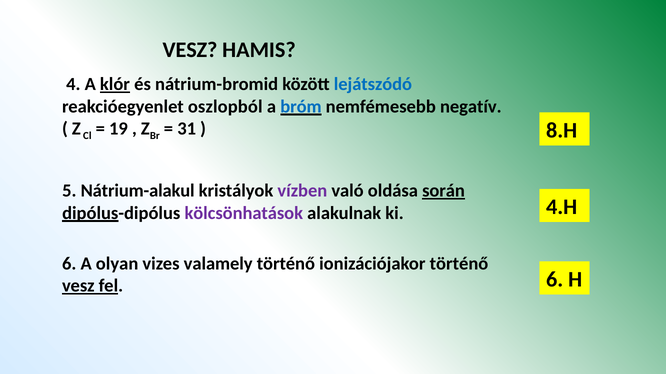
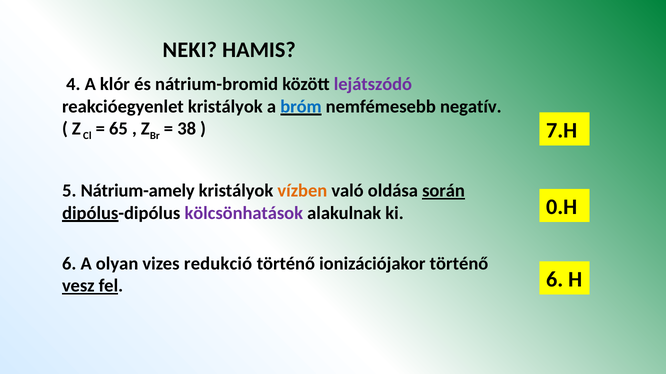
VESZ at (190, 50): VESZ -> NEKI
klór underline: present -> none
lejátszódó colour: blue -> purple
reakcióegyenlet oszlopból: oszlopból -> kristályok
19: 19 -> 65
31: 31 -> 38
8.H: 8.H -> 7.H
Nátrium-alakul: Nátrium-alakul -> Nátrium-amely
vízben colour: purple -> orange
4.H: 4.H -> 0.H
valamely: valamely -> redukció
